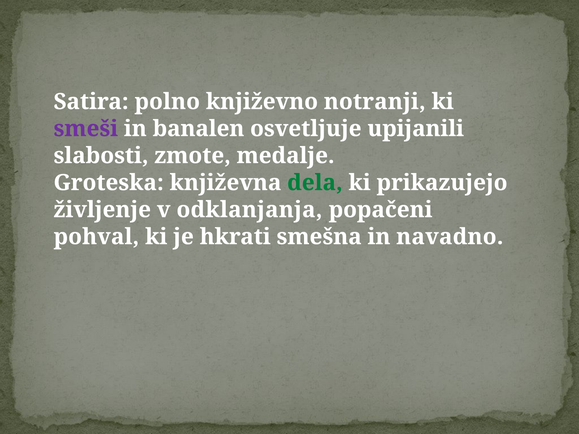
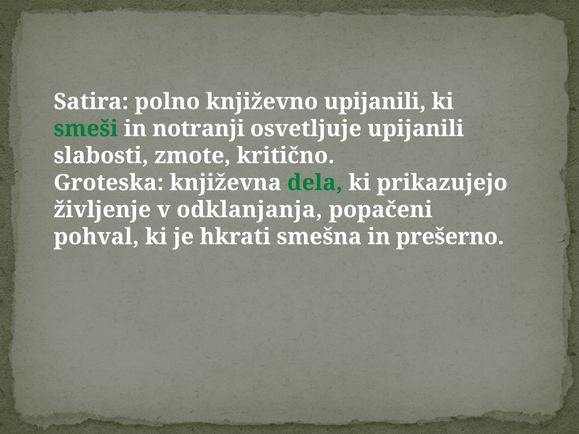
književno notranji: notranji -> upijanili
smeši colour: purple -> green
banalen: banalen -> notranji
medalje: medalje -> kritično
navadno: navadno -> prešerno
